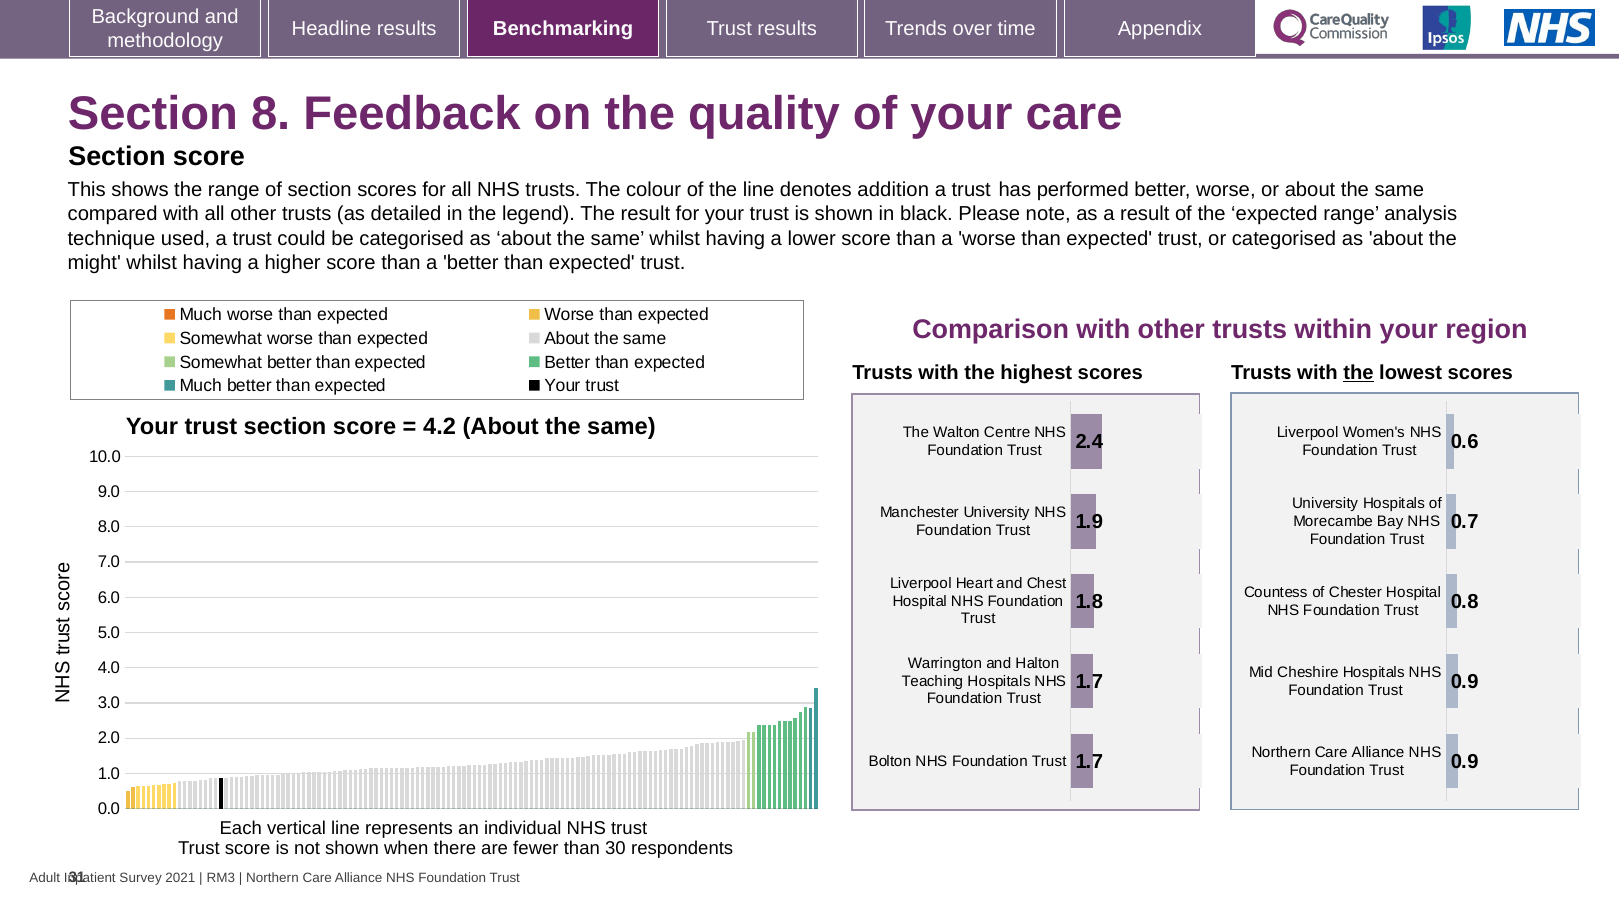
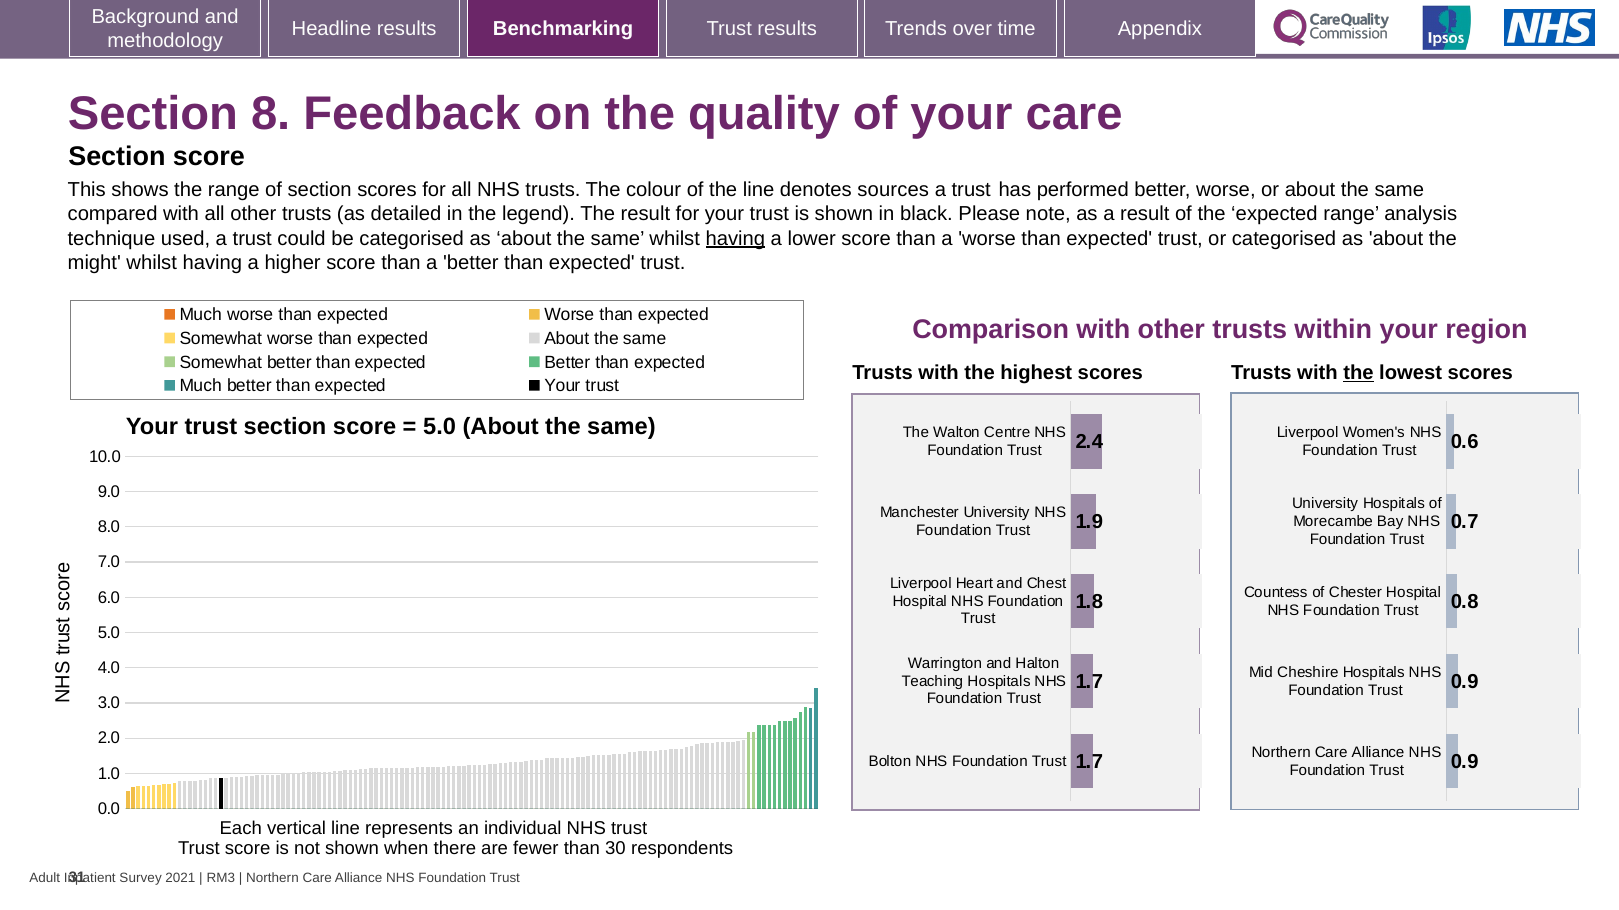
addition: addition -> sources
having at (735, 239) underline: none -> present
4.2 at (440, 427): 4.2 -> 5.0
